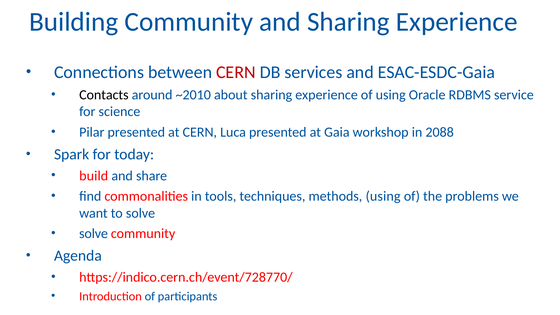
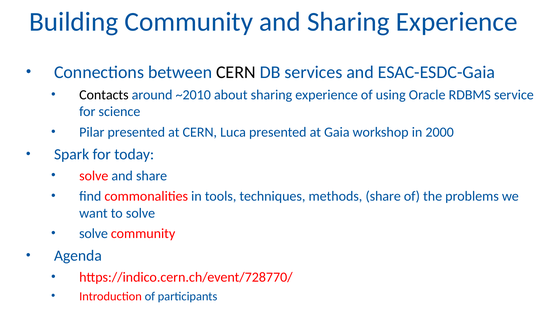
CERN at (236, 72) colour: red -> black
2088: 2088 -> 2000
build at (94, 176): build -> solve
methods using: using -> share
